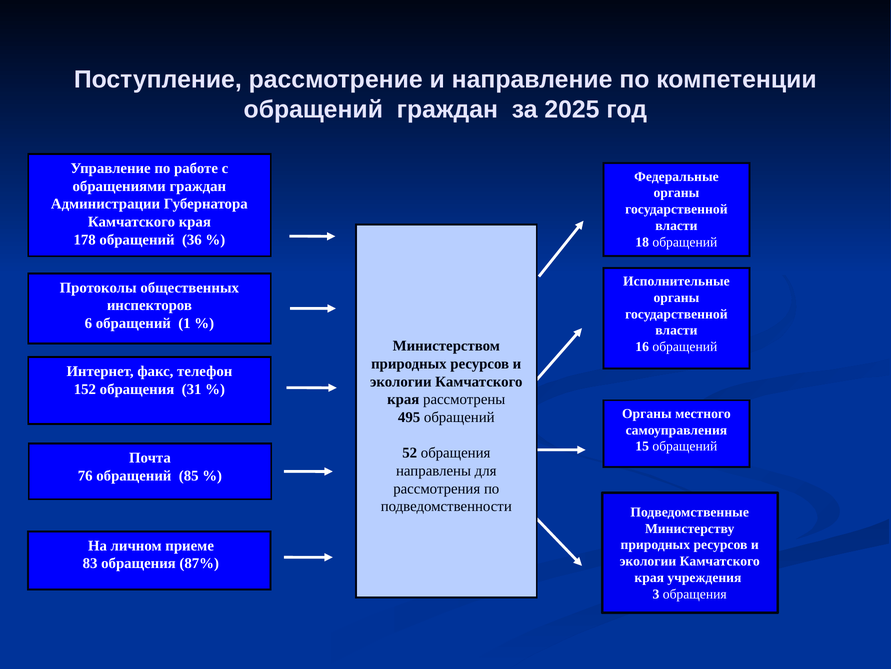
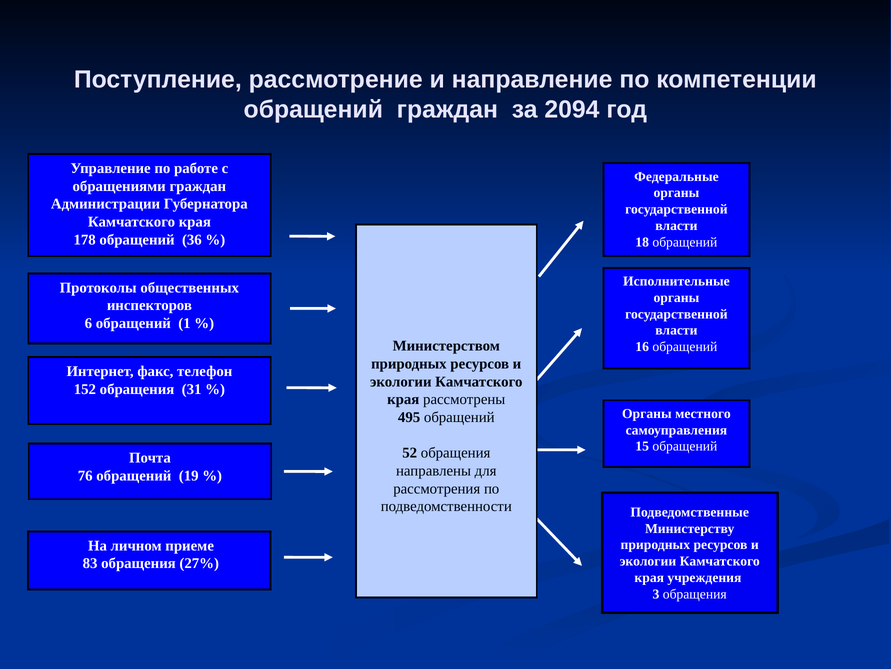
2025: 2025 -> 2094
85: 85 -> 19
87%: 87% -> 27%
